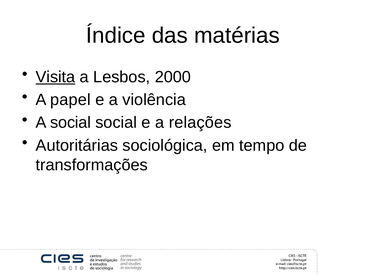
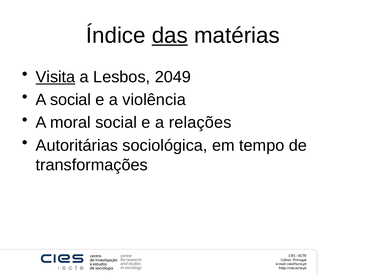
das underline: none -> present
2000: 2000 -> 2049
A papel: papel -> social
A social: social -> moral
